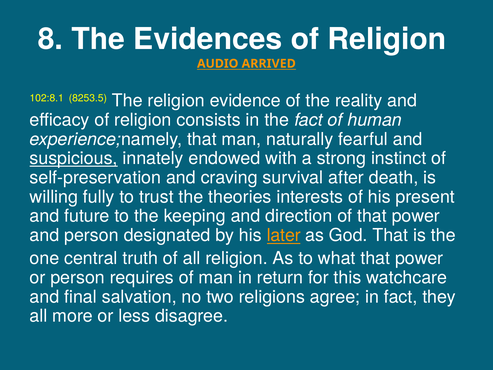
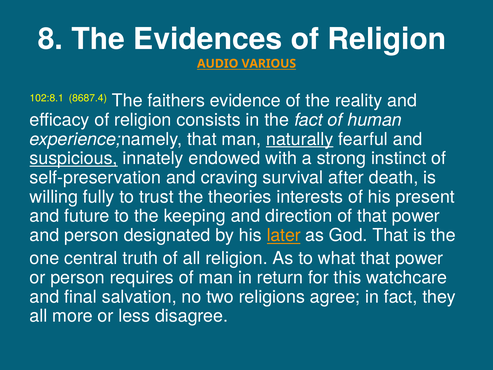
ARRIVED: ARRIVED -> VARIOUS
8253.5: 8253.5 -> 8687.4
The religion: religion -> faithers
naturally underline: none -> present
